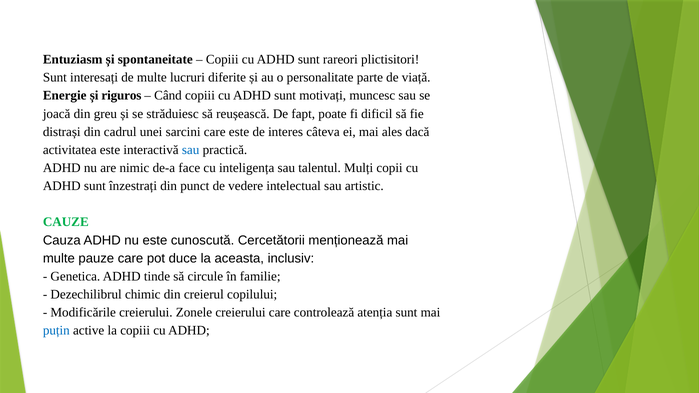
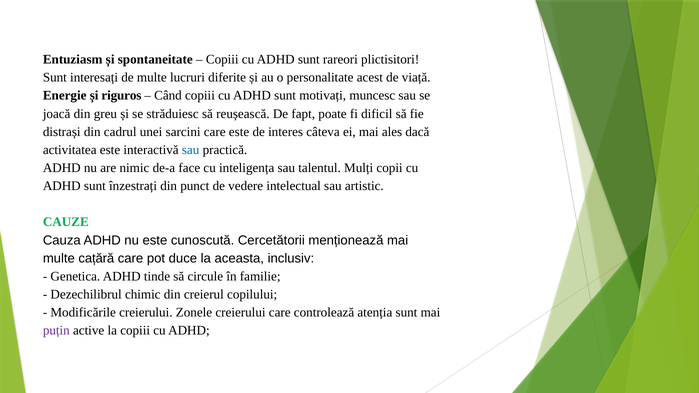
parte: parte -> acest
pauze: pauze -> cațără
puțin colour: blue -> purple
